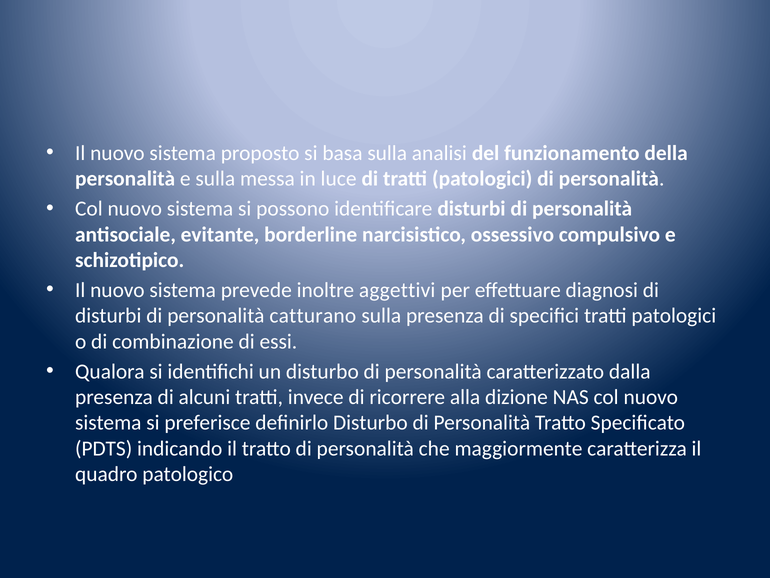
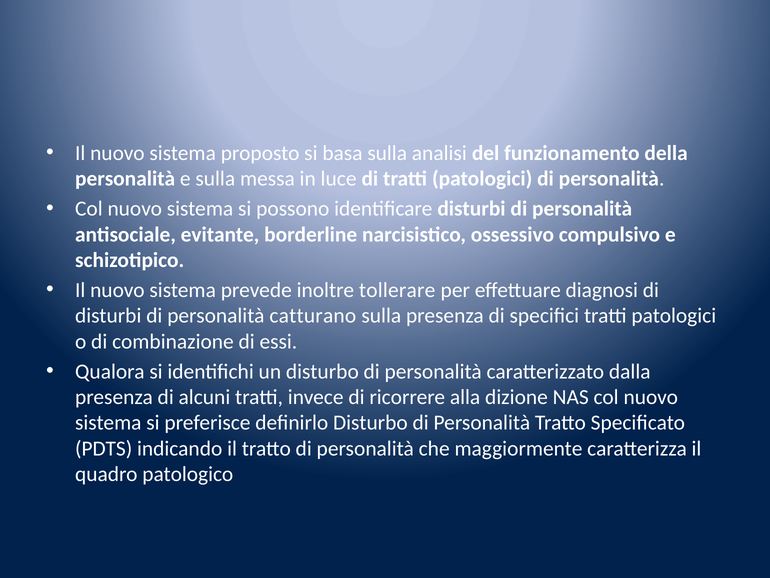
aggettivi: aggettivi -> tollerare
